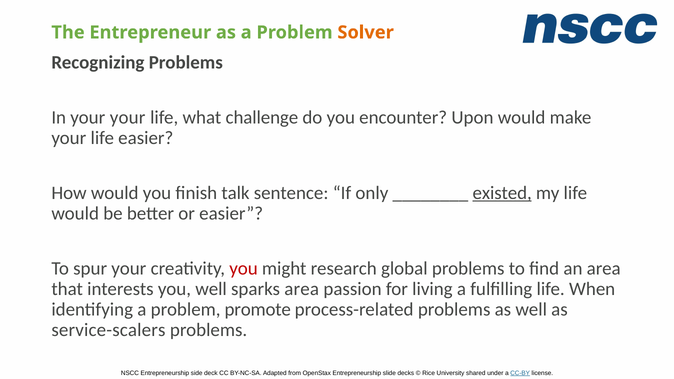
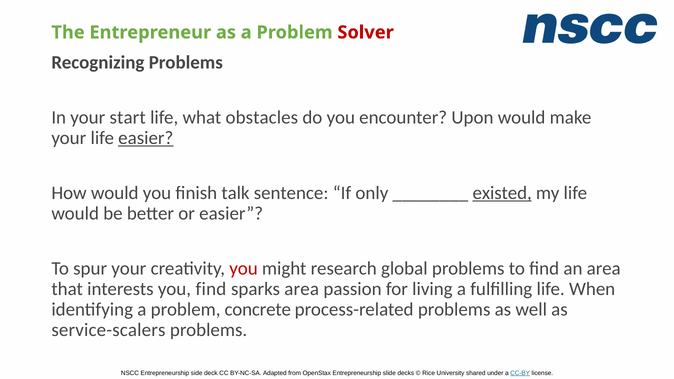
Solver colour: orange -> red
your your: your -> start
challenge: challenge -> obstacles
easier at (146, 138) underline: none -> present
you well: well -> find
promote: promote -> concrete
